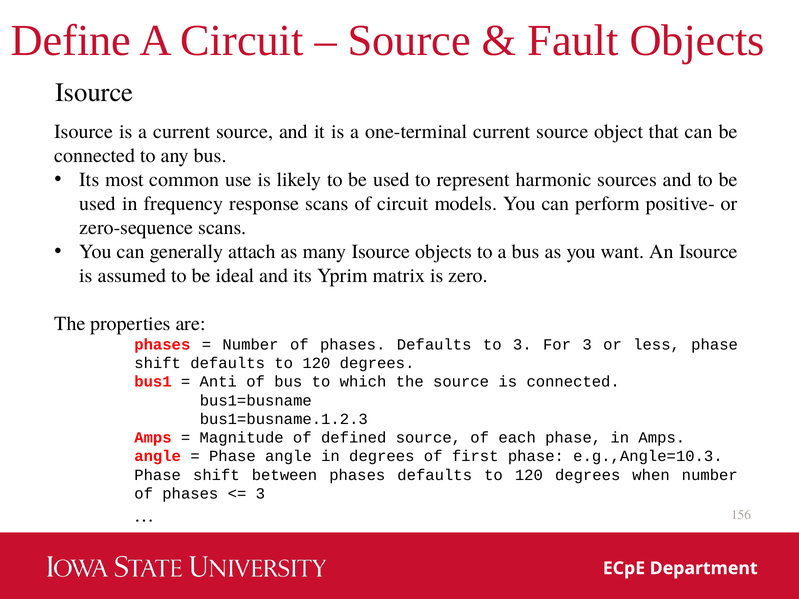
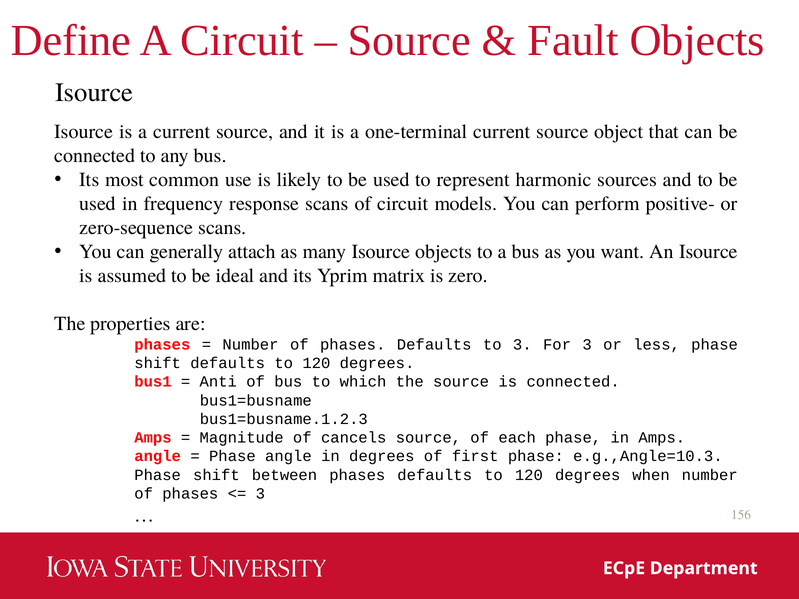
defined: defined -> cancels
